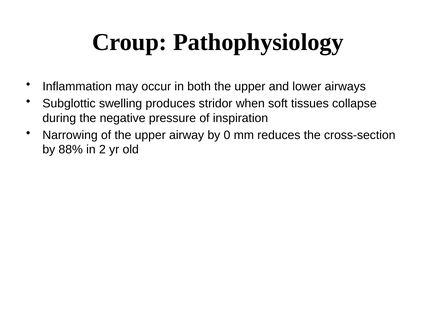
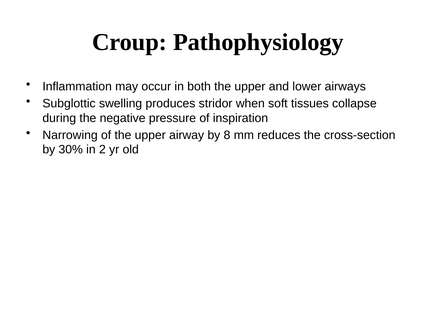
0: 0 -> 8
88%: 88% -> 30%
